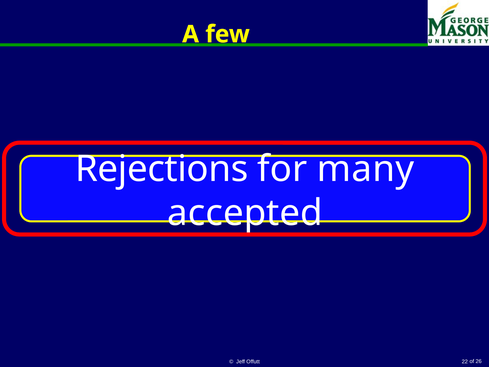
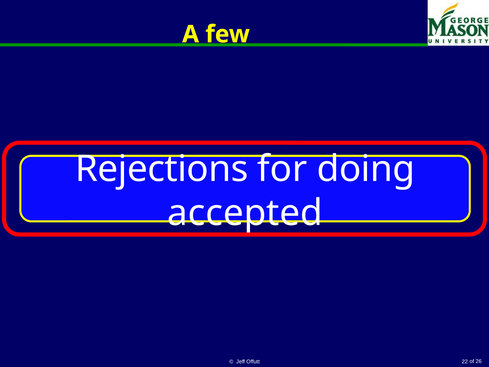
many: many -> doing
